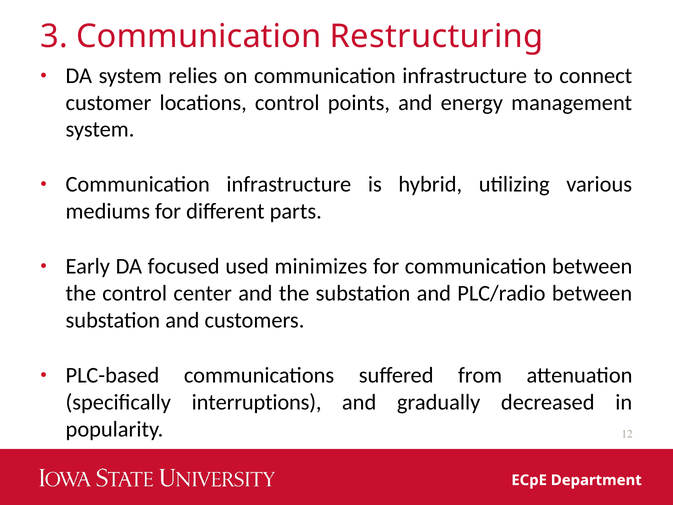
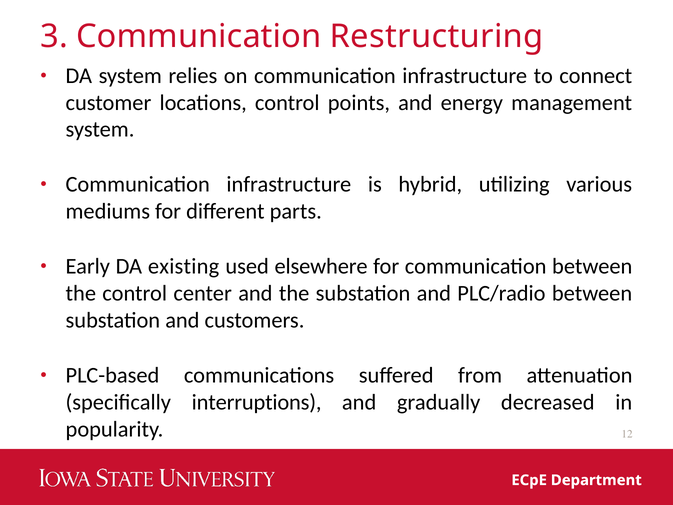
focused: focused -> existing
minimizes: minimizes -> elsewhere
